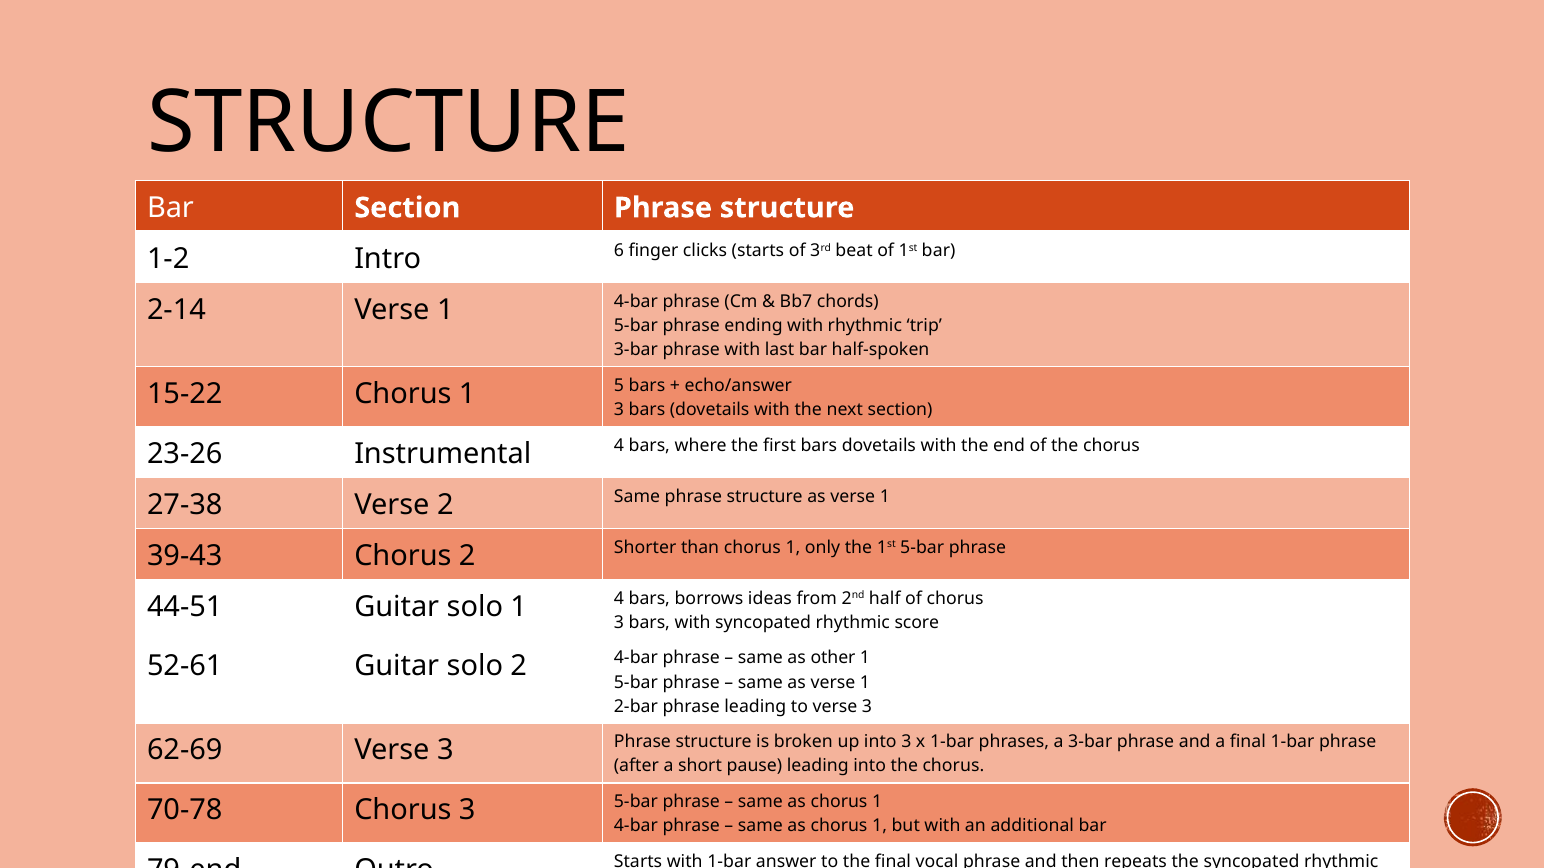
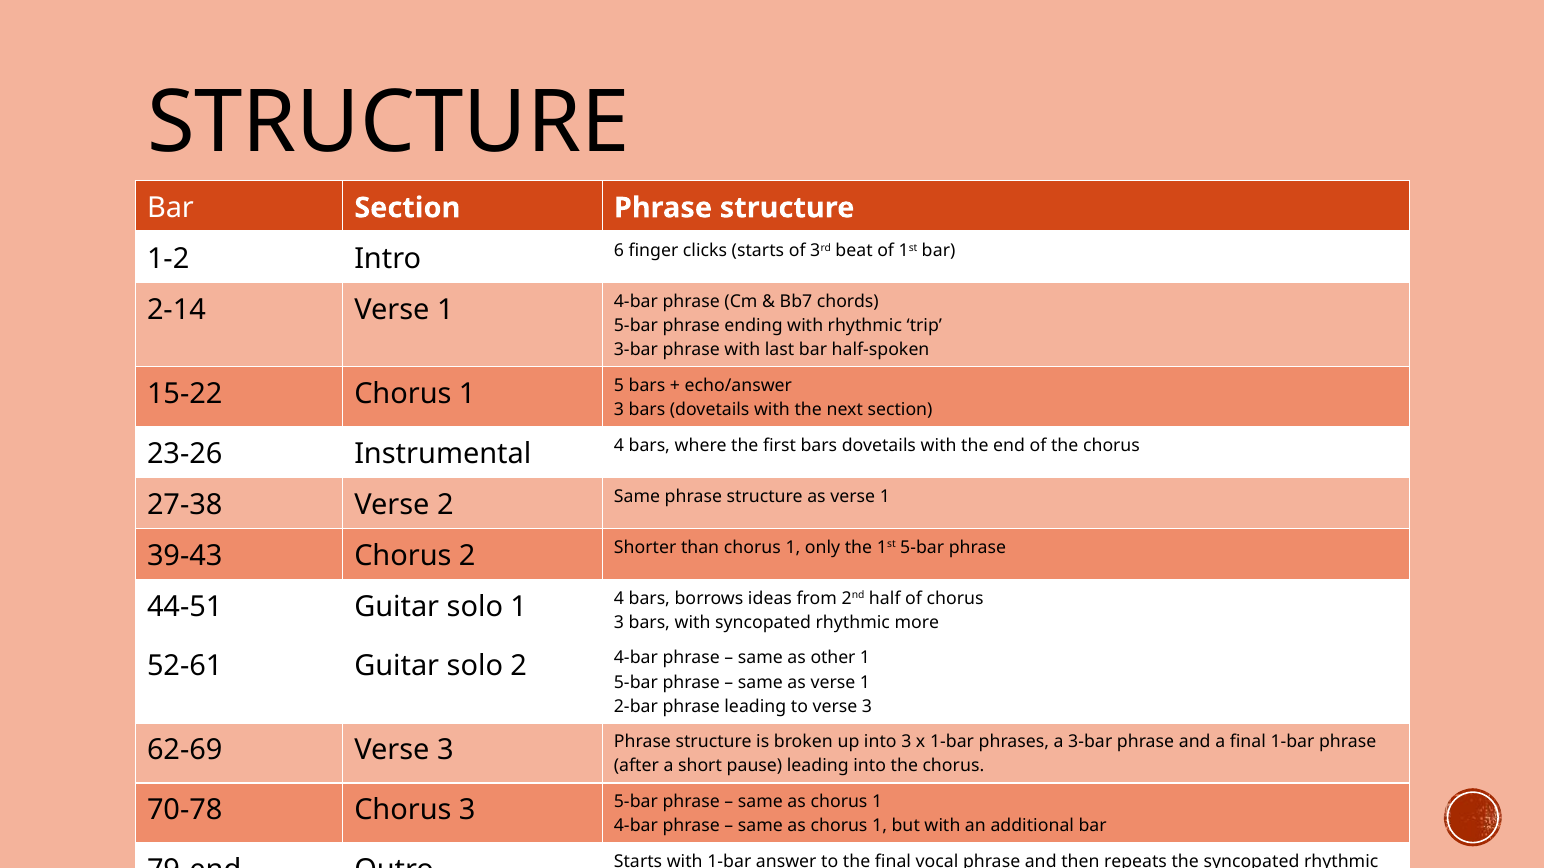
score: score -> more
